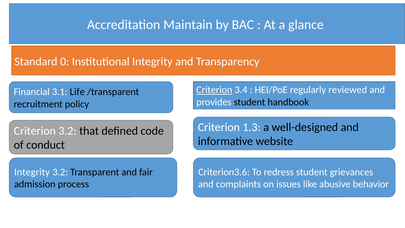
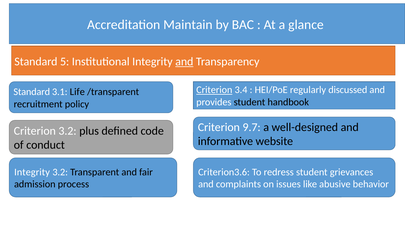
0: 0 -> 5
and at (184, 61) underline: none -> present
reviewed: reviewed -> discussed
Financial at (32, 92): Financial -> Standard
1.3: 1.3 -> 9.7
that: that -> plus
